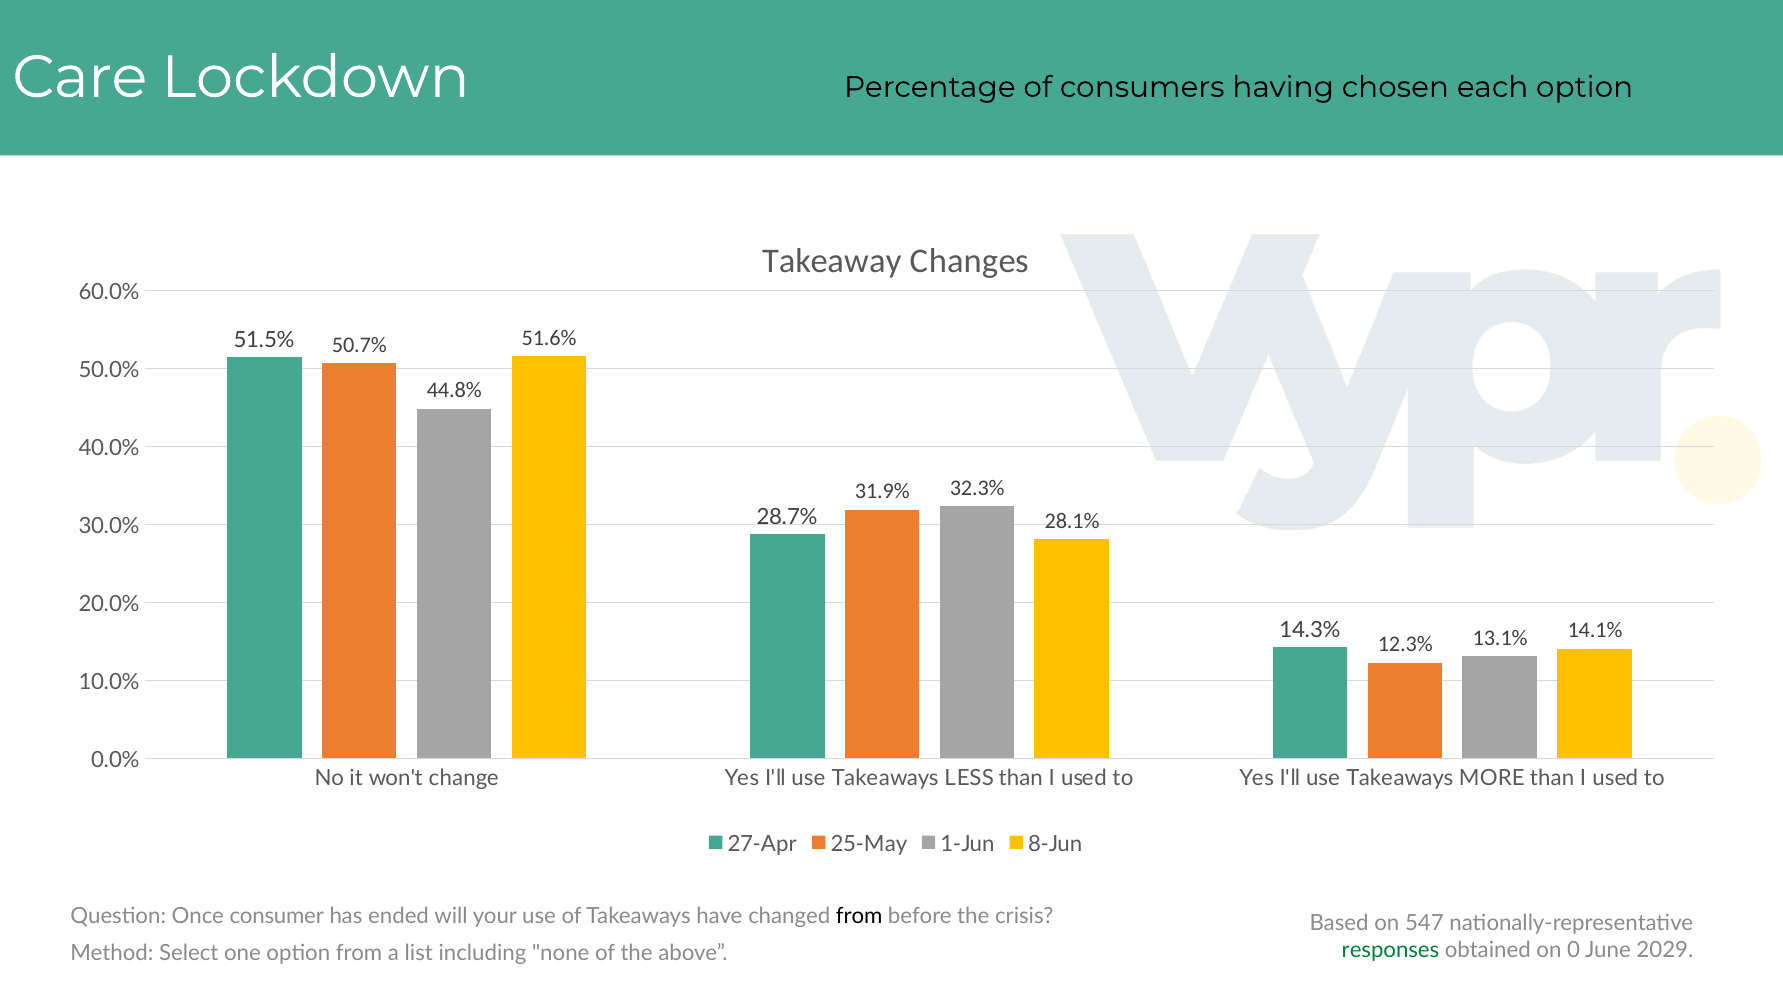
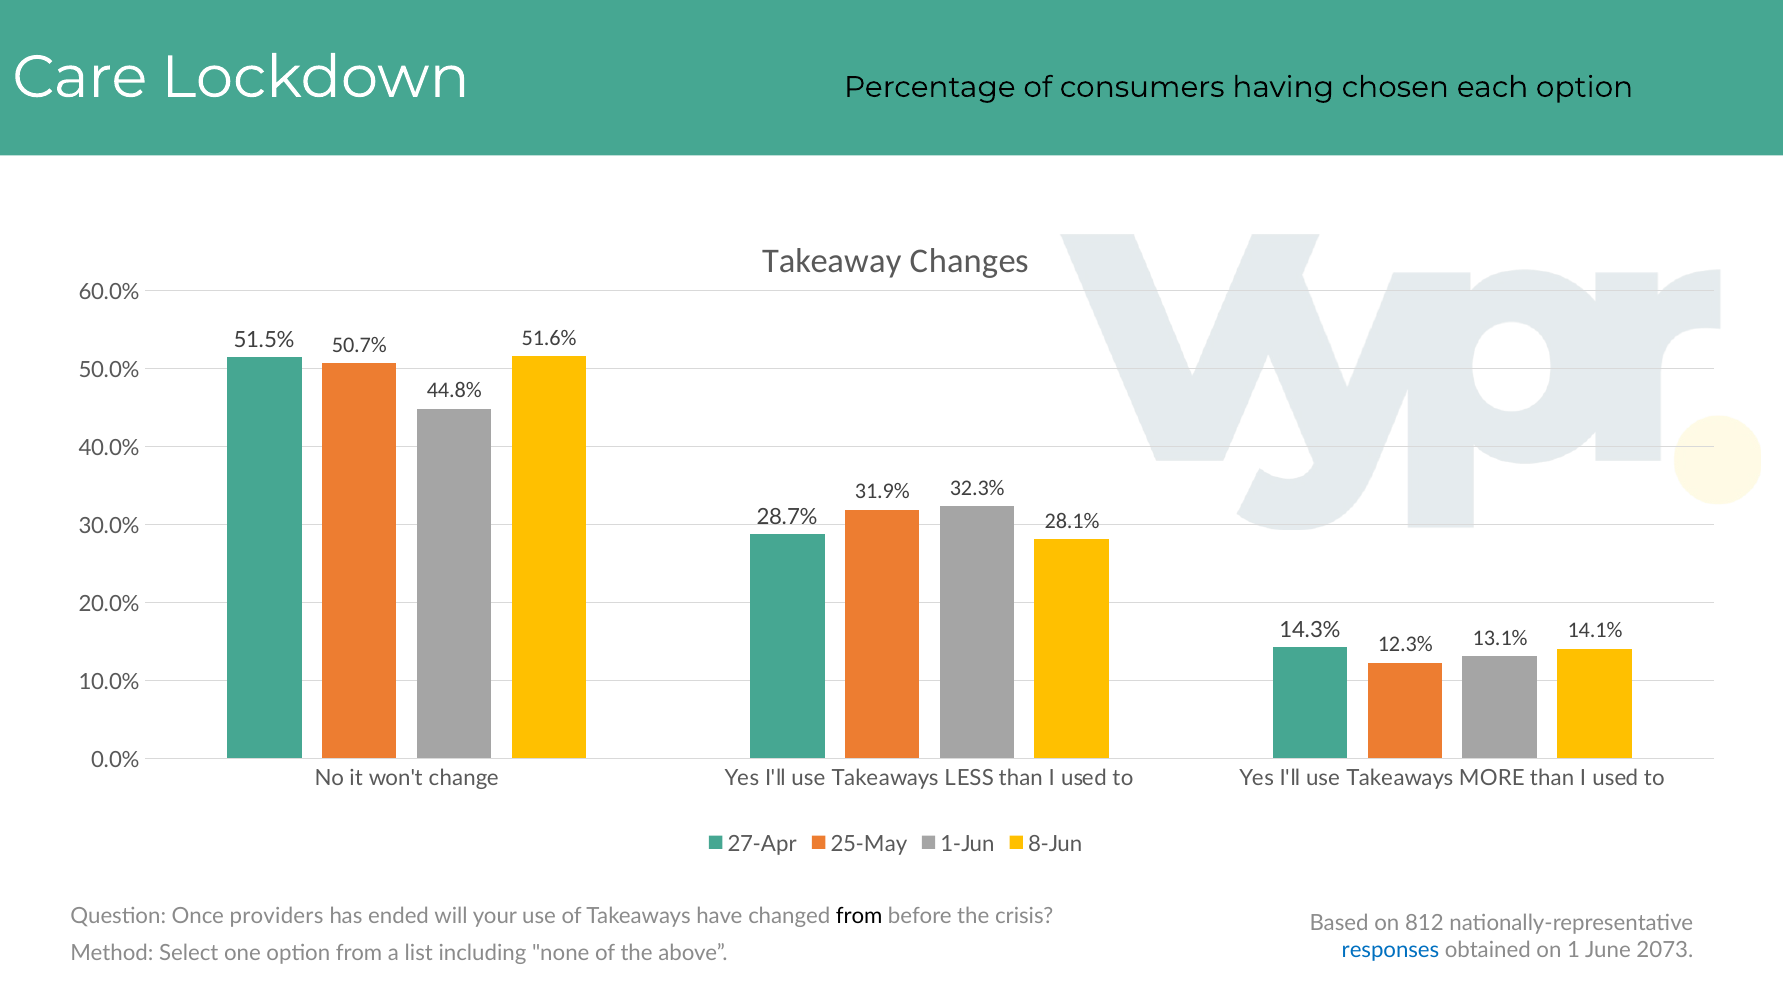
consumer: consumer -> providers
547: 547 -> 812
responses colour: green -> blue
0: 0 -> 1
2029: 2029 -> 2073
